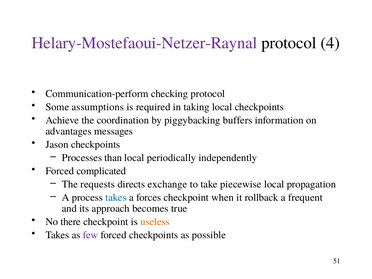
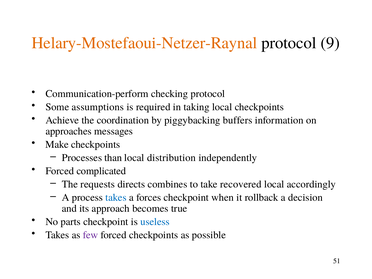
Helary-Mostefaoui-Netzer-Raynal colour: purple -> orange
4: 4 -> 9
advantages: advantages -> approaches
Jason: Jason -> Make
periodically: periodically -> distribution
exchange: exchange -> combines
piecewise: piecewise -> recovered
propagation: propagation -> accordingly
frequent: frequent -> decision
there: there -> parts
useless colour: orange -> blue
